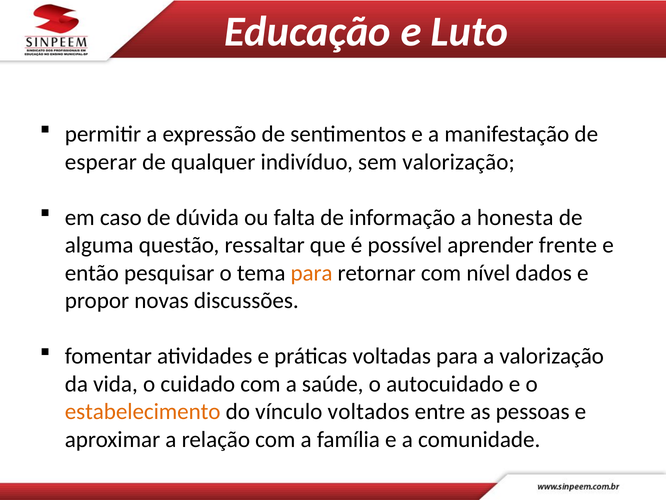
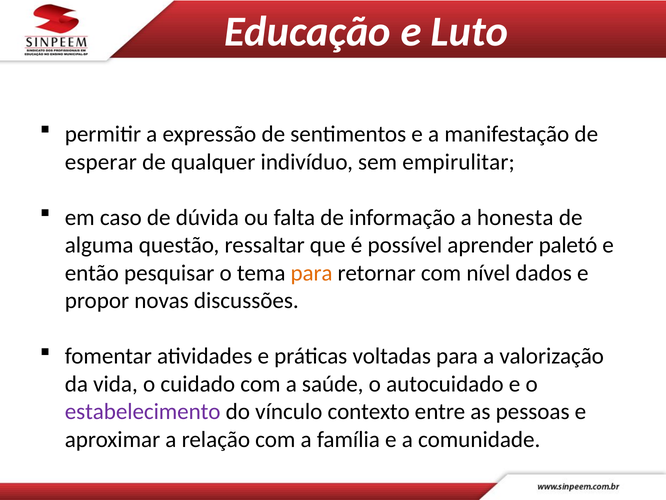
sem valorização: valorização -> empirulitar
frente: frente -> paletó
estabelecimento colour: orange -> purple
voltados: voltados -> contexto
